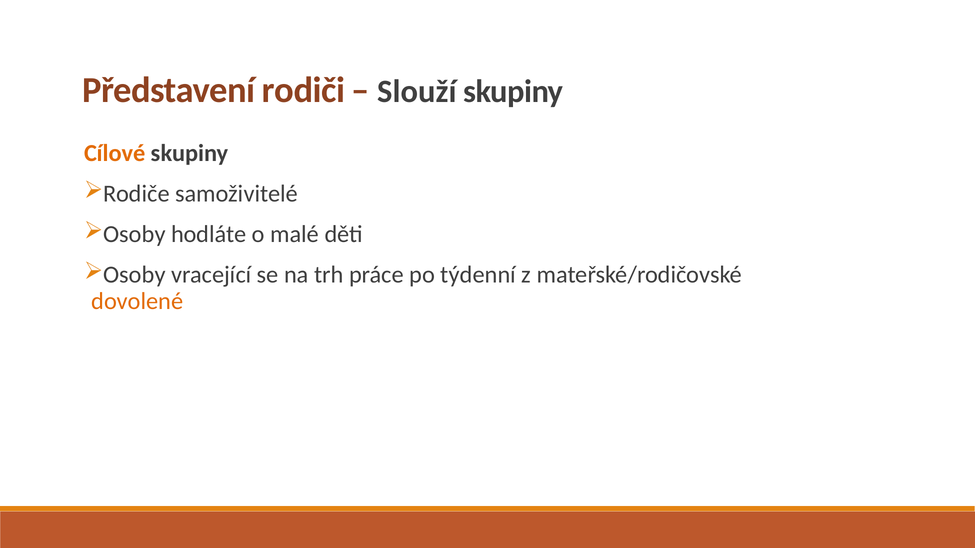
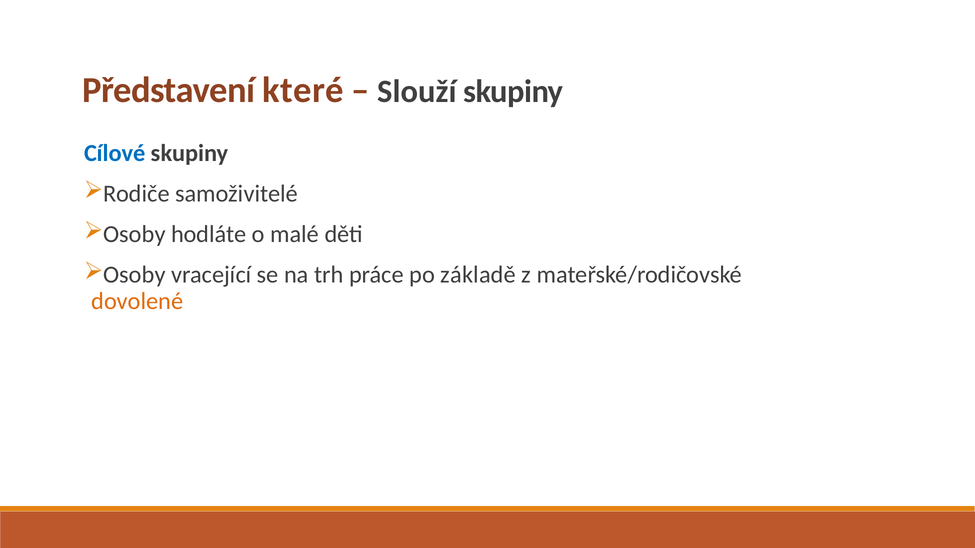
rodiči: rodiči -> které
Cílové colour: orange -> blue
týdenní: týdenní -> základě
